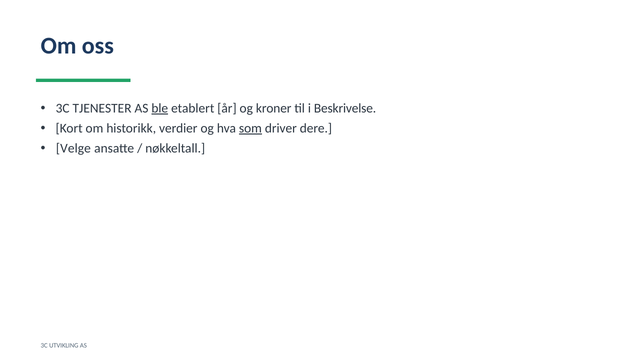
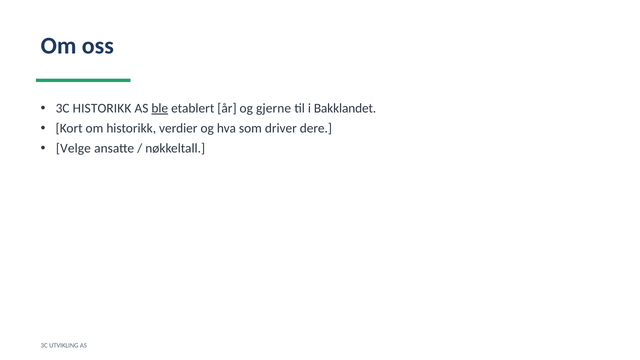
3C TJENESTER: TJENESTER -> HISTORIKK
kroner: kroner -> gjerne
Beskrivelse: Beskrivelse -> Bakklandet
som underline: present -> none
